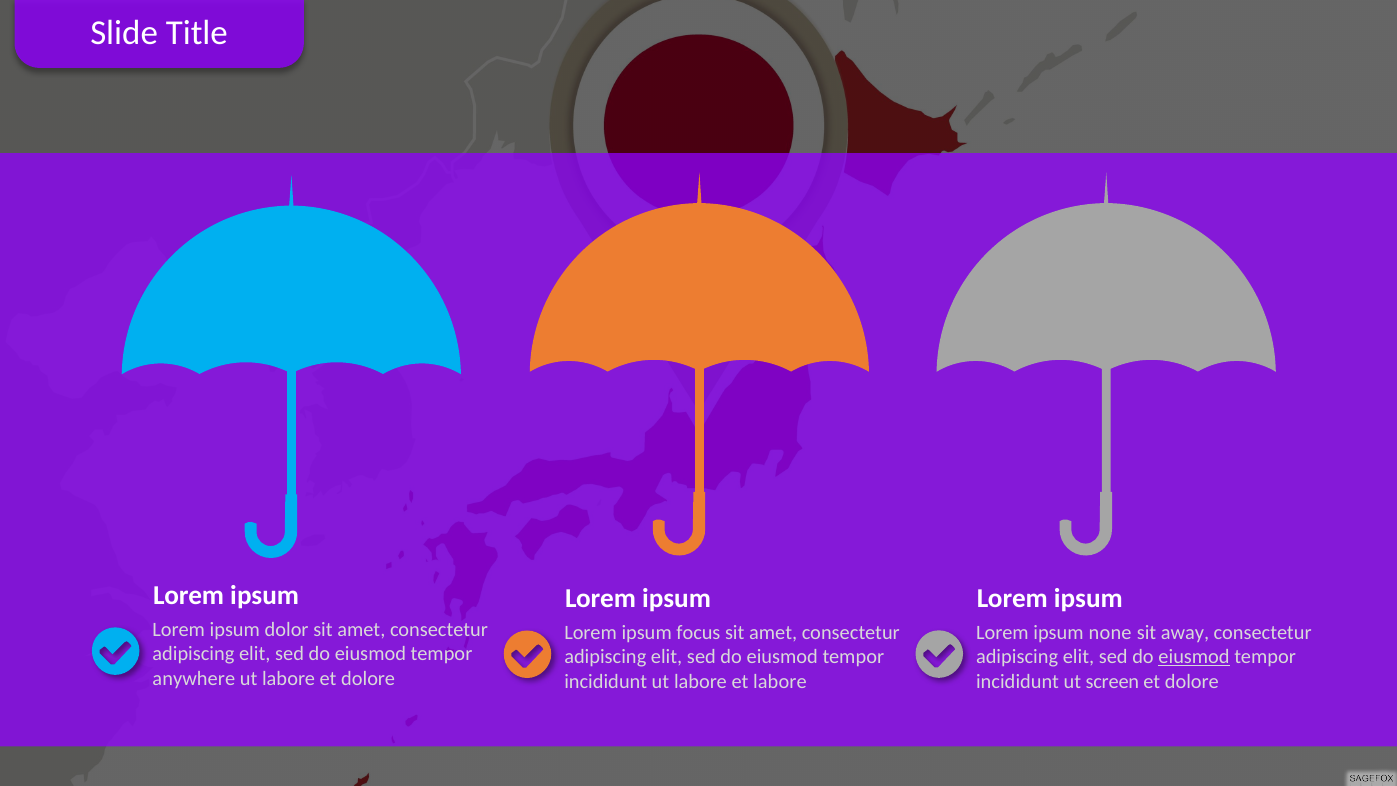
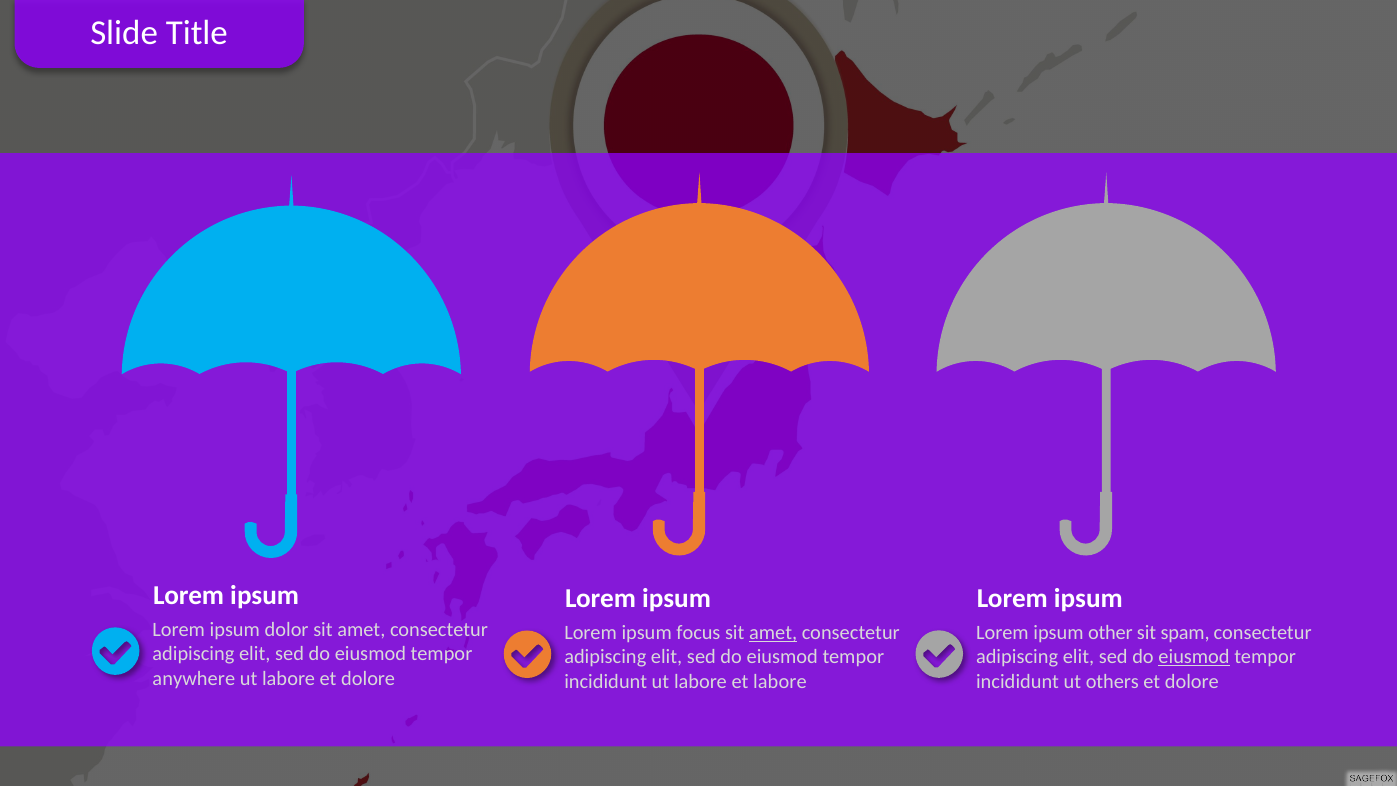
none: none -> other
away: away -> spam
amet at (773, 632) underline: none -> present
screen: screen -> others
